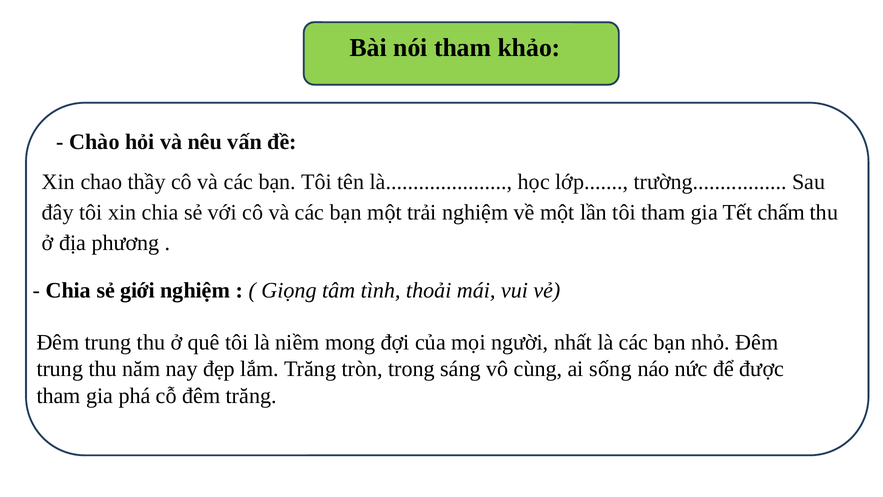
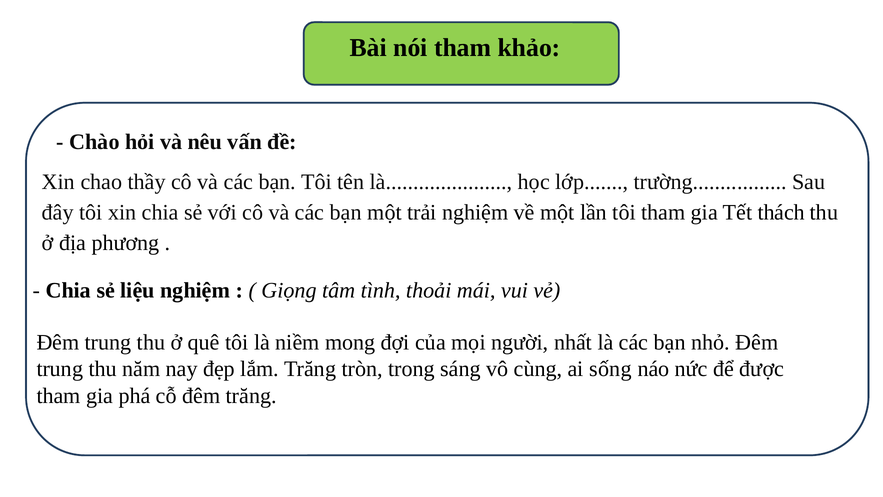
chấm: chấm -> thách
giới: giới -> liệu
